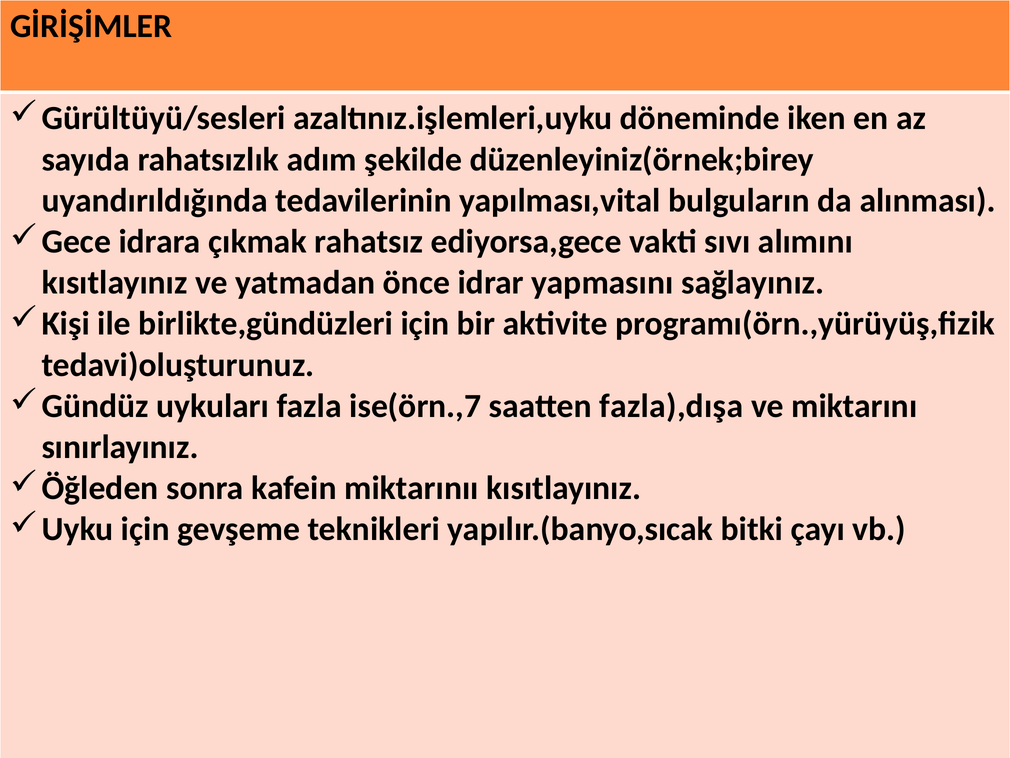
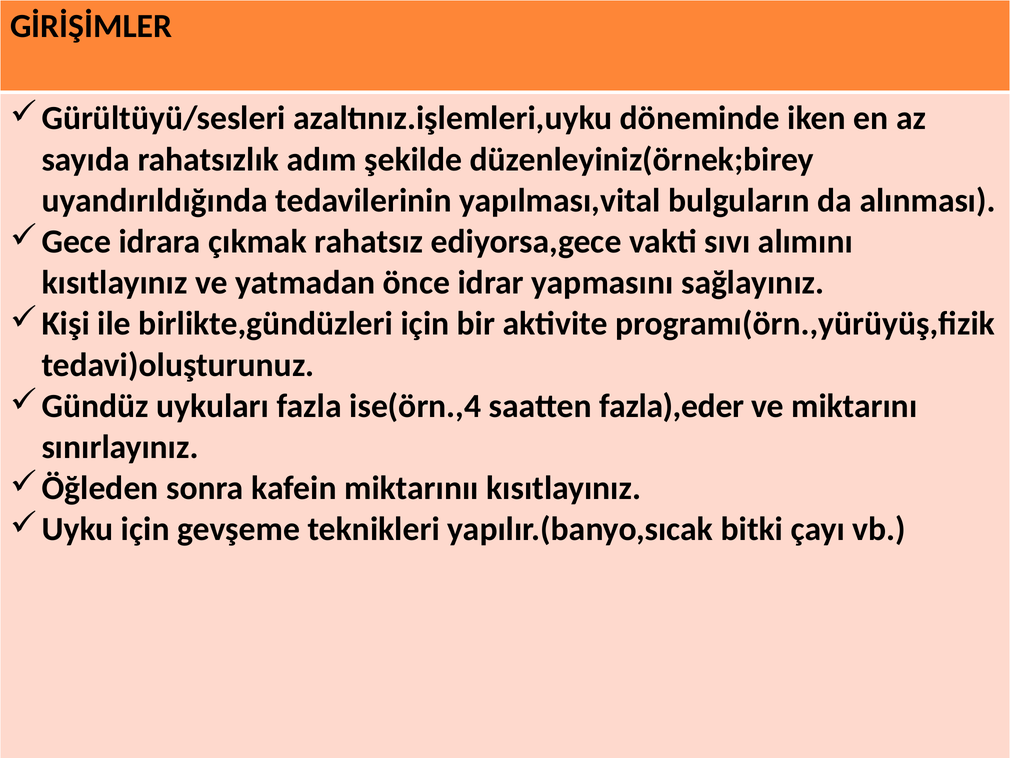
ise(örn.,7: ise(örn.,7 -> ise(örn.,4
fazla),dışa: fazla),dışa -> fazla),eder
